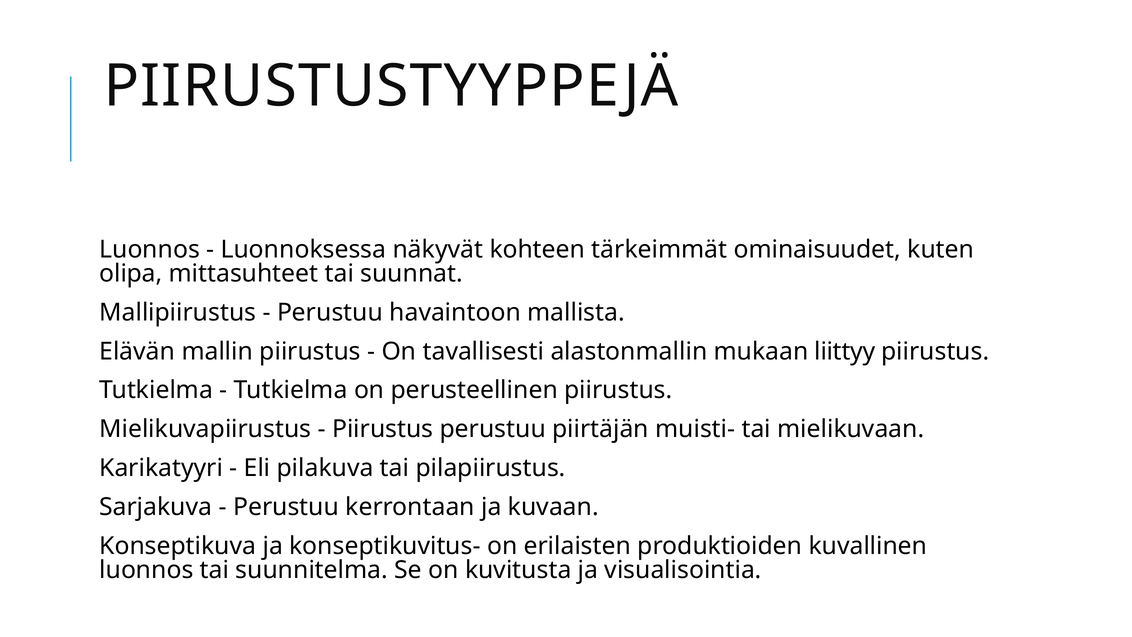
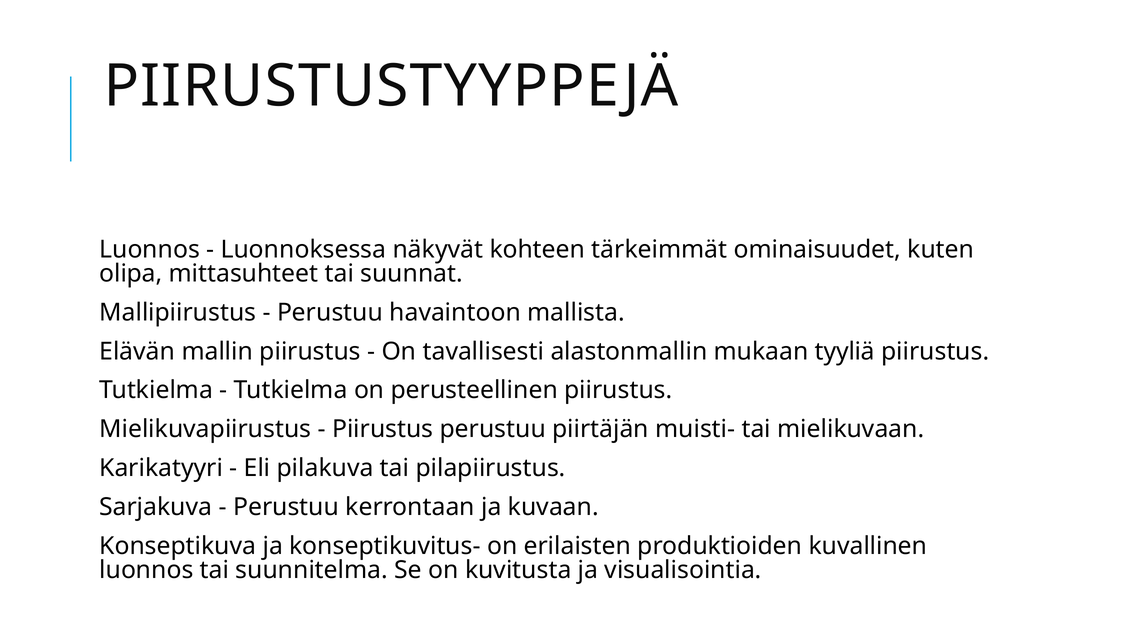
liittyy: liittyy -> tyyliä
